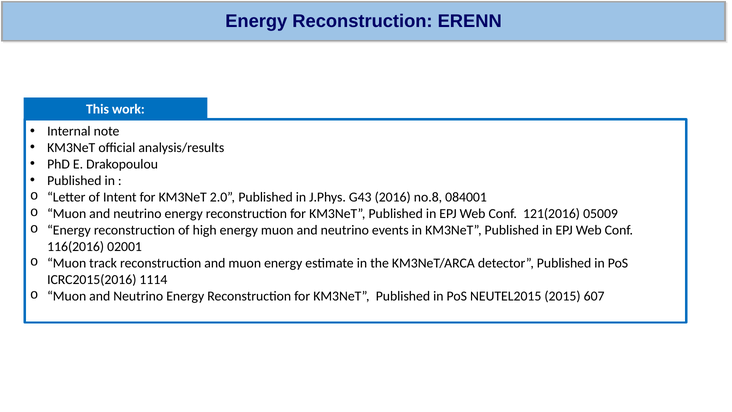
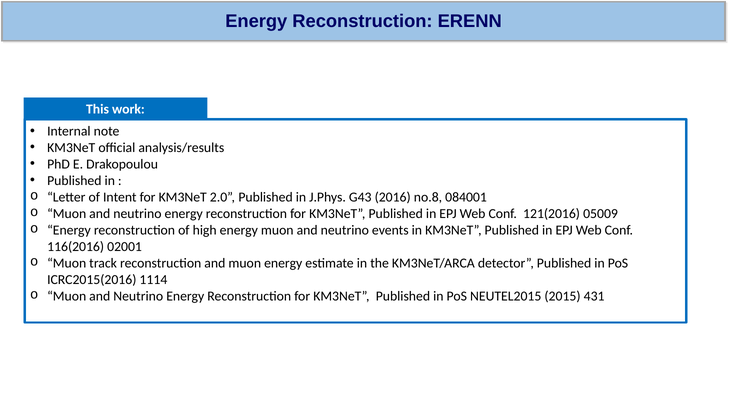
607: 607 -> 431
